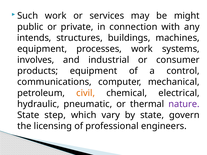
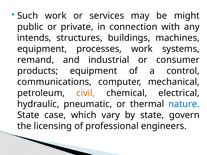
involves: involves -> remand
nature colour: purple -> blue
step: step -> case
